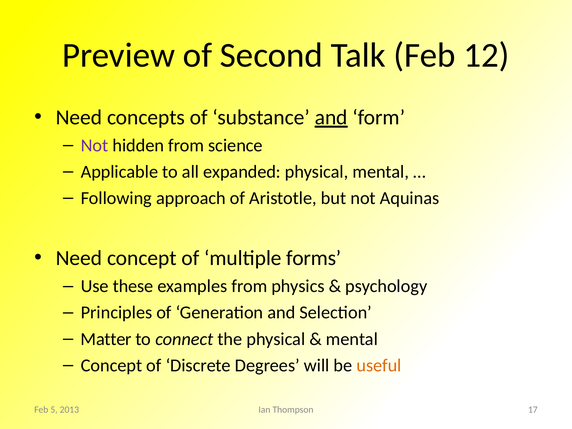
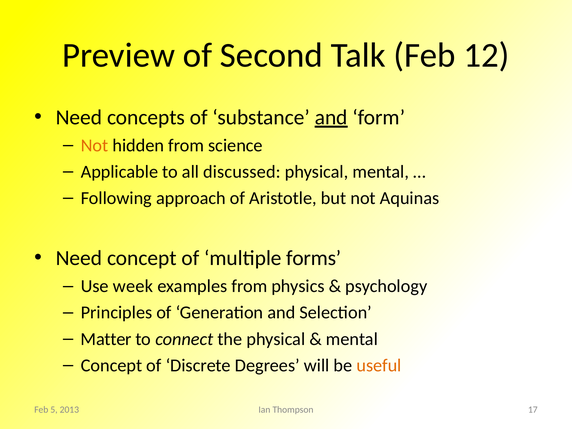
Not at (95, 145) colour: purple -> orange
expanded: expanded -> discussed
these: these -> week
